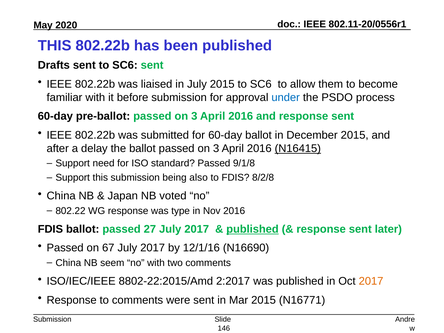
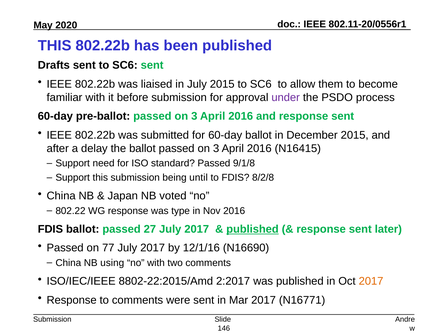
under colour: blue -> purple
N16415 underline: present -> none
also: also -> until
67: 67 -> 77
seem: seem -> using
Mar 2015: 2015 -> 2017
